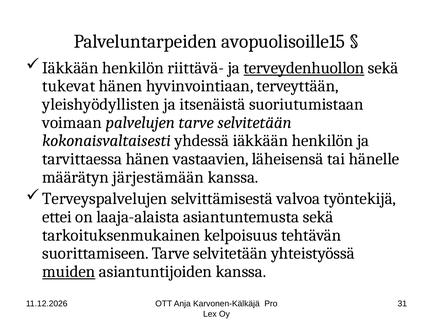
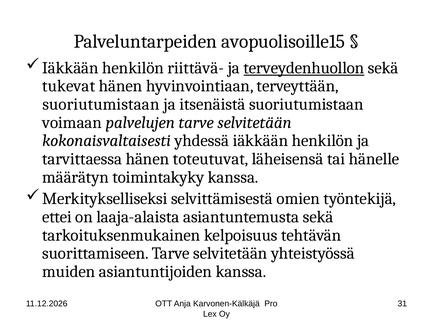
yleishyödyllisten at (101, 104): yleishyödyllisten -> suoriutumistaan
vastaavien: vastaavien -> toteutuvat
järjestämään: järjestämään -> toimintakyky
Terveyspalvelujen: Terveyspalvelujen -> Merkitykselliseksi
valvoa: valvoa -> omien
muiden underline: present -> none
